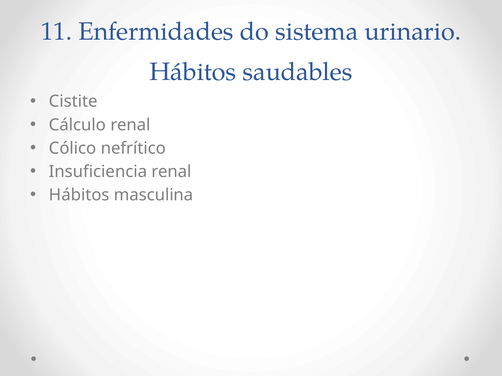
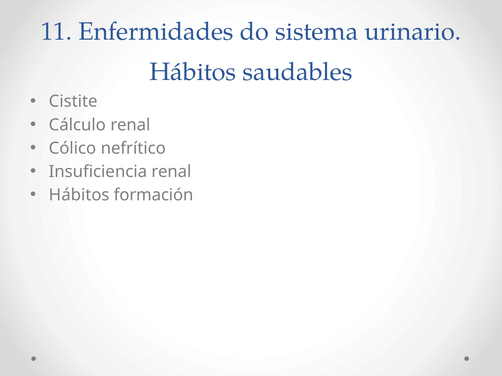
masculina: masculina -> formación
